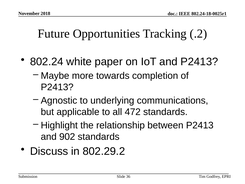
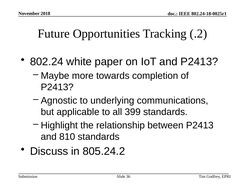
472: 472 -> 399
902: 902 -> 810
802.29.2: 802.29.2 -> 805.24.2
